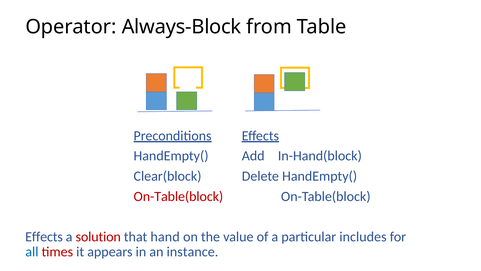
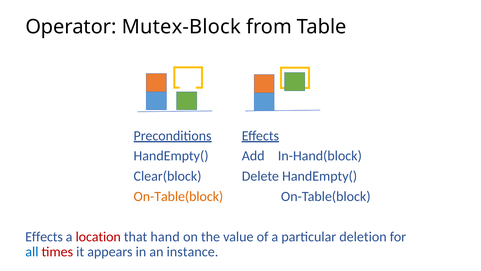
Always-Block: Always-Block -> Mutex-Block
On-Table(block at (178, 196) colour: red -> orange
solution: solution -> location
includes: includes -> deletion
